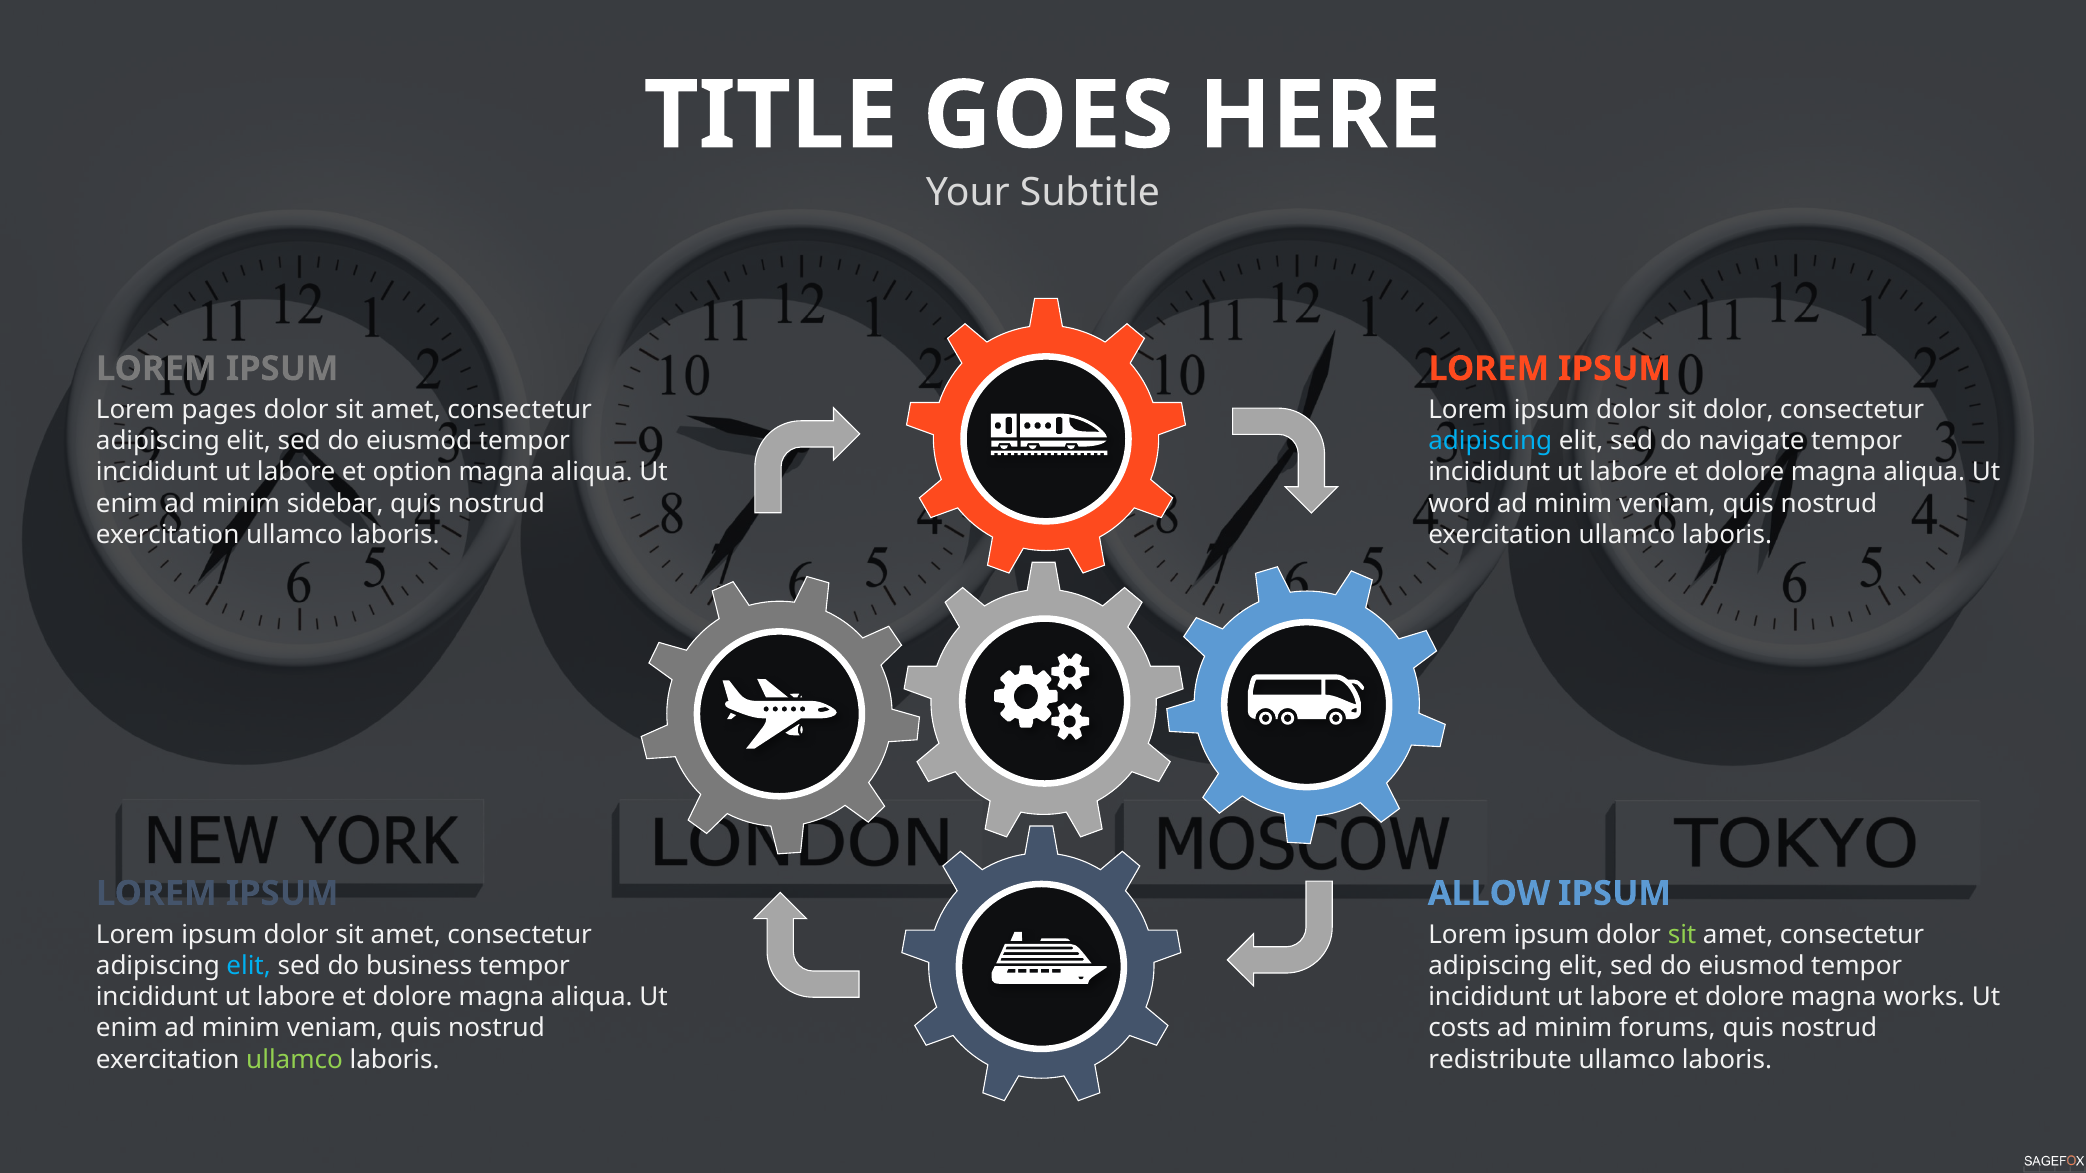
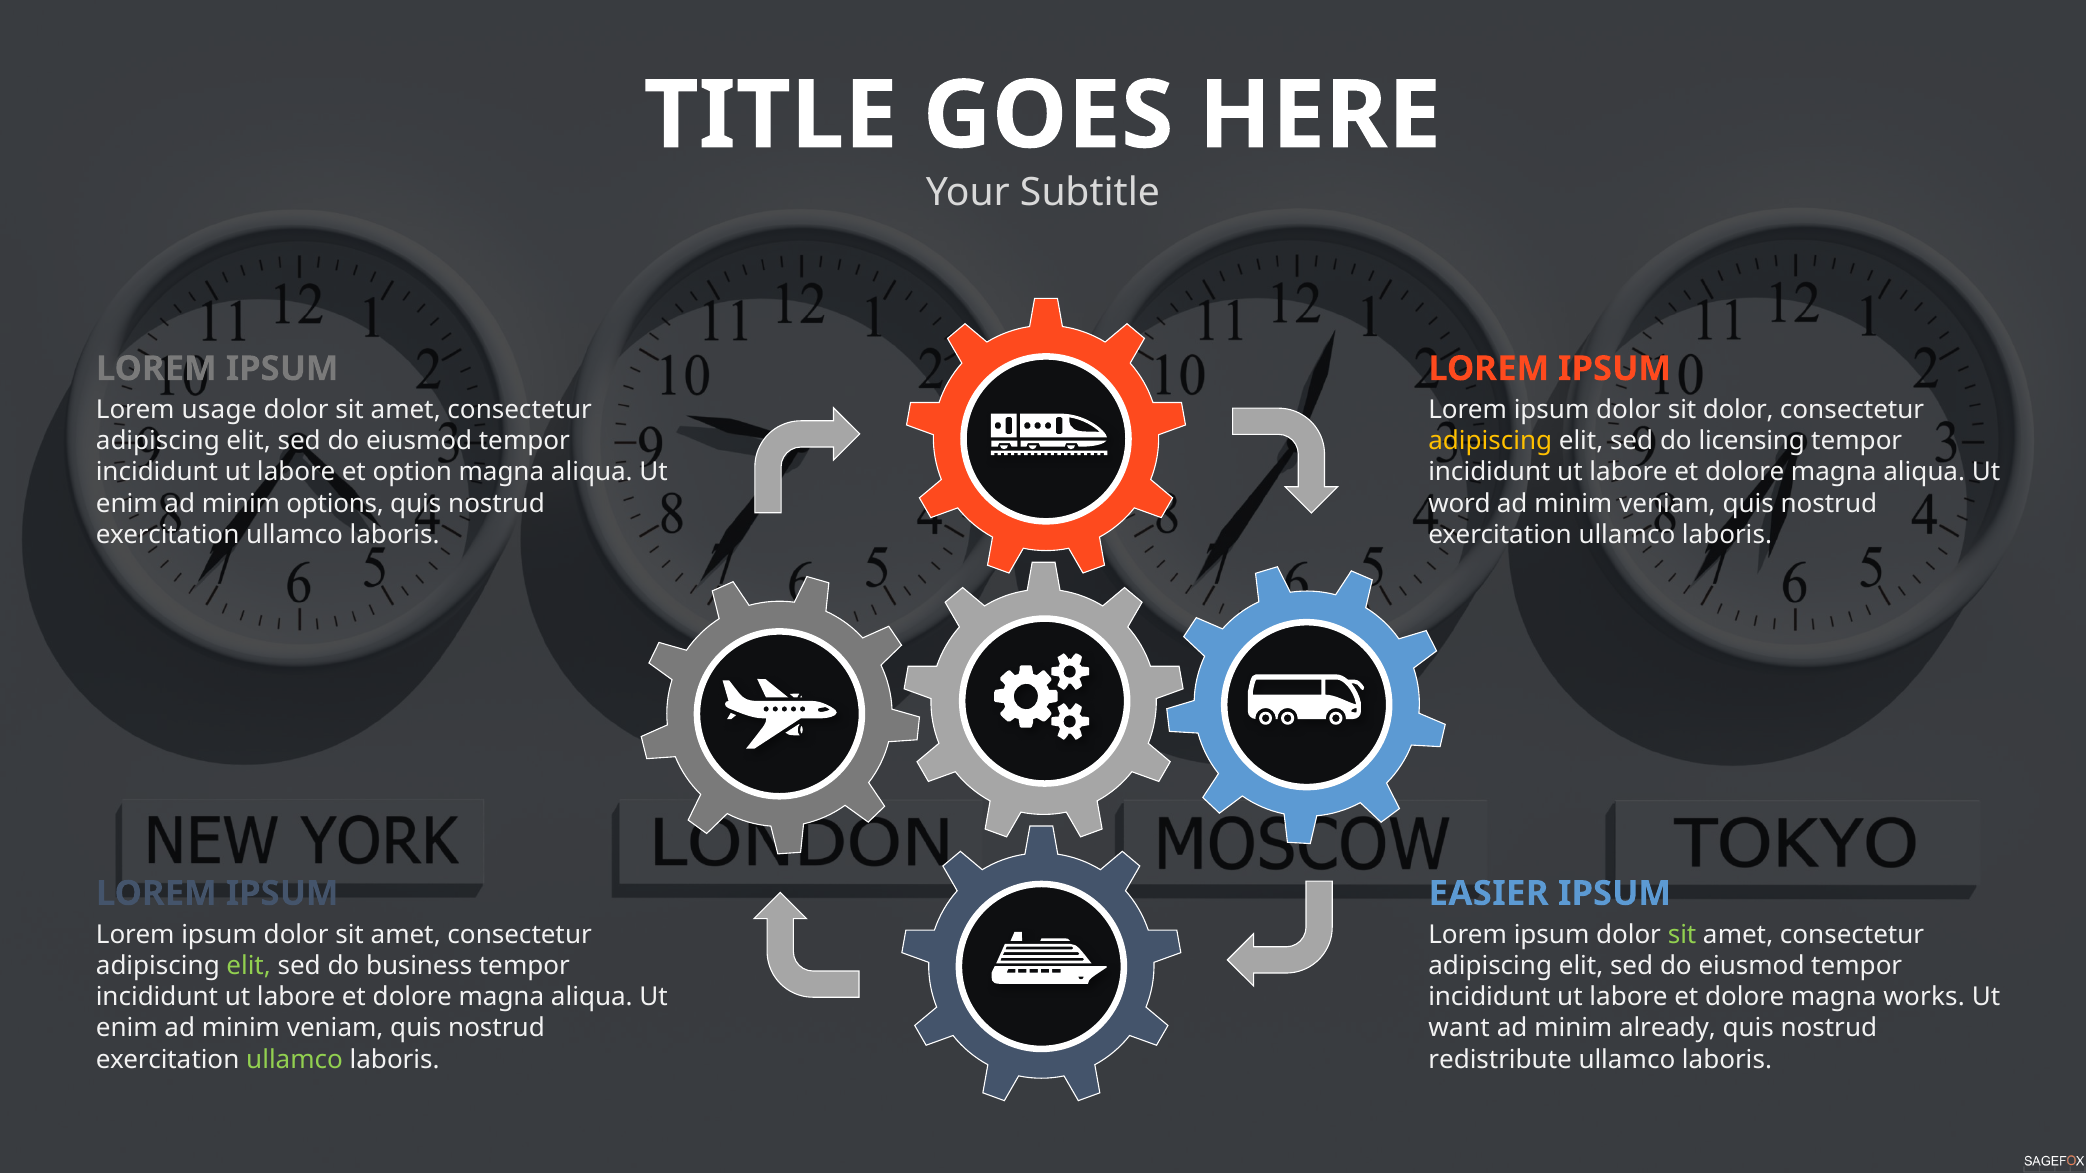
pages: pages -> usage
adipiscing at (1490, 441) colour: light blue -> yellow
navigate: navigate -> licensing
sidebar: sidebar -> options
ALLOW: ALLOW -> EASIER
elit at (249, 966) colour: light blue -> light green
costs: costs -> want
forums: forums -> already
